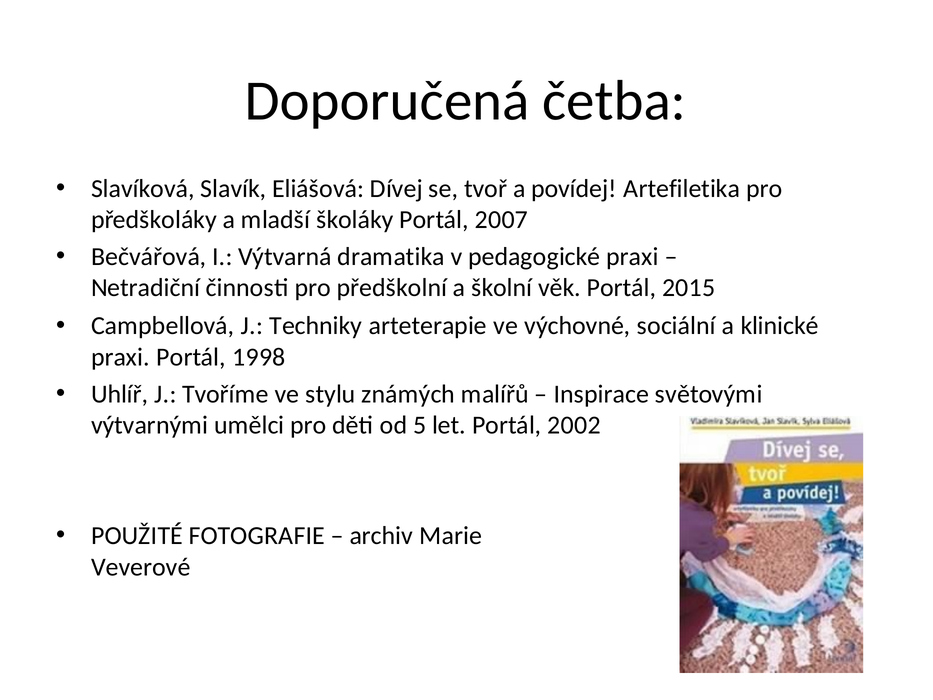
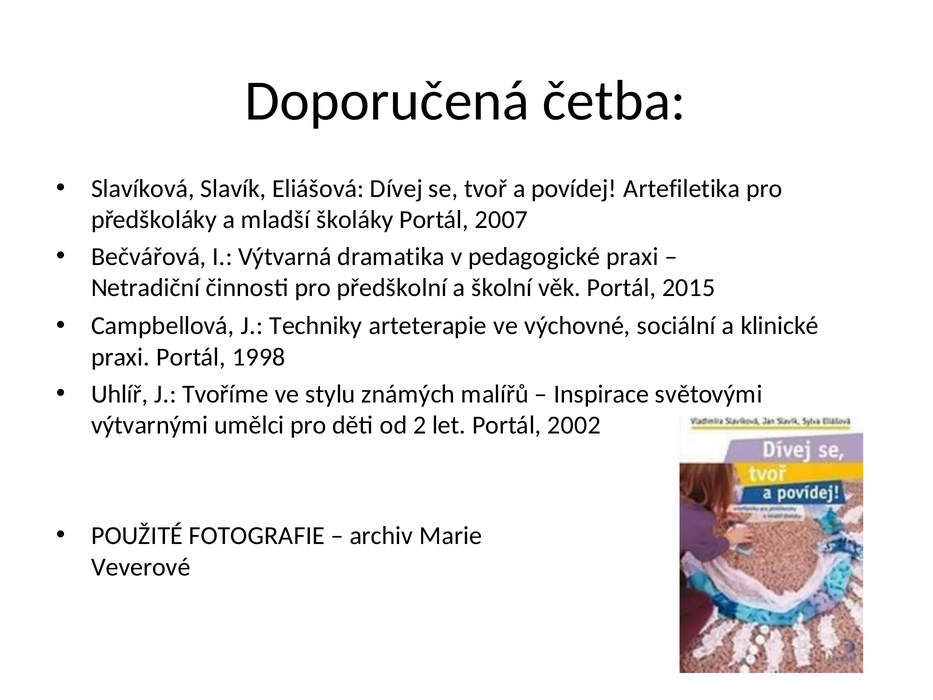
5: 5 -> 2
